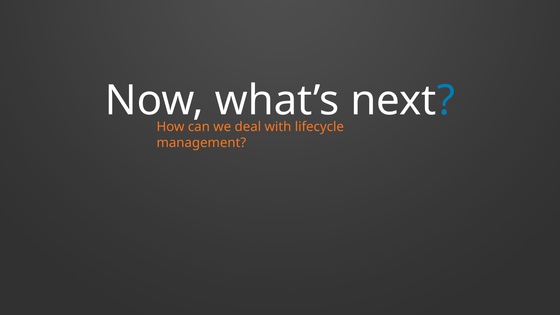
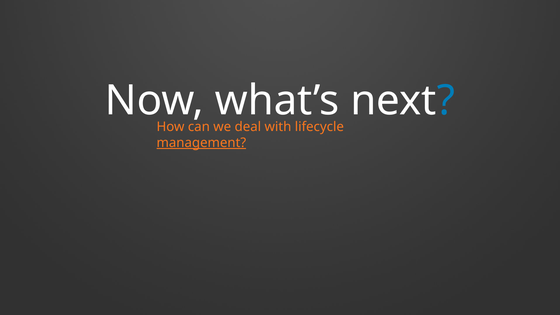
management underline: none -> present
